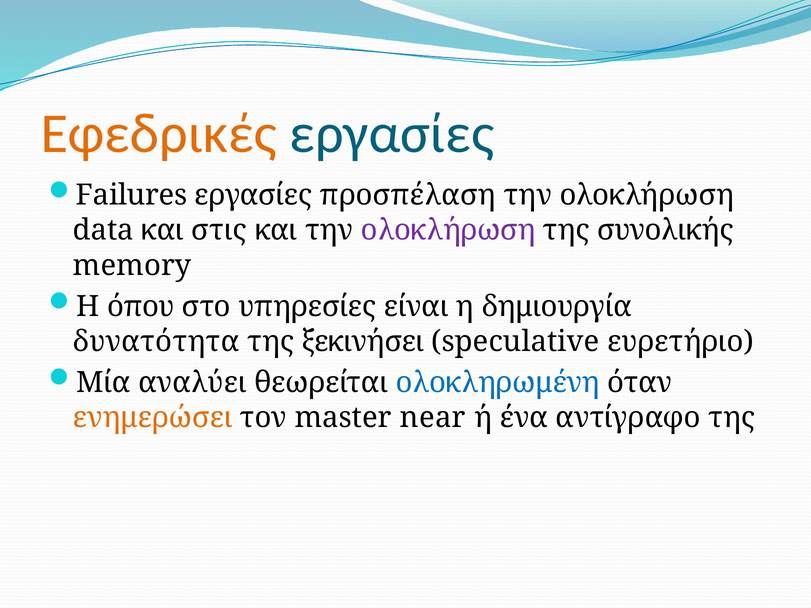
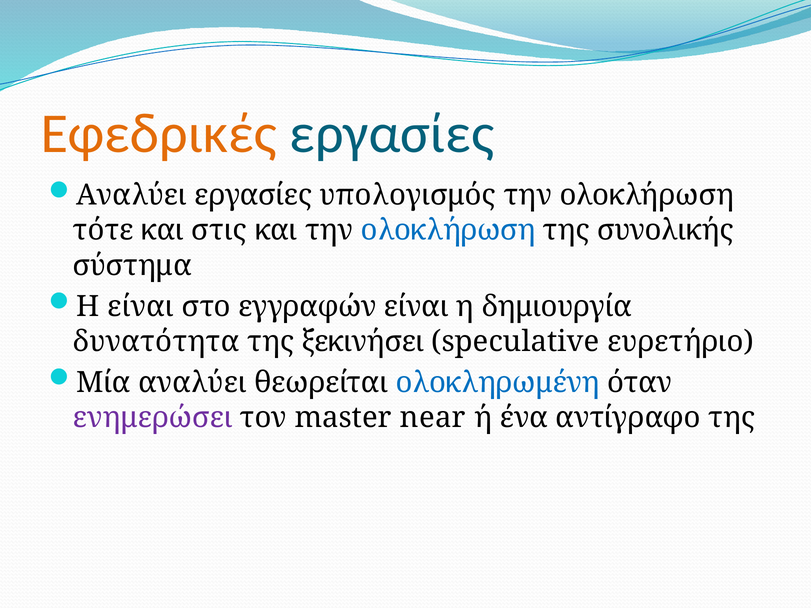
Failures at (132, 195): Failures -> Αναλύει
προσπέλαση: προσπέλαση -> υπολογισμός
data: data -> τότε
ολοκλήρωση at (448, 230) colour: purple -> blue
memory: memory -> σύστημα
Η όπου: όπου -> είναι
υπηρεσίες: υπηρεσίες -> εγγραφών
ενημερώσει colour: orange -> purple
